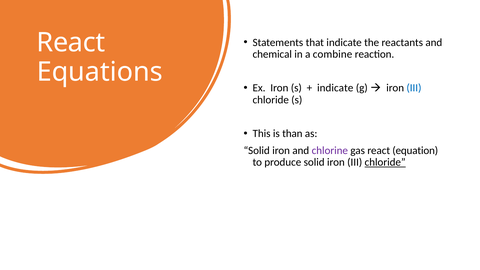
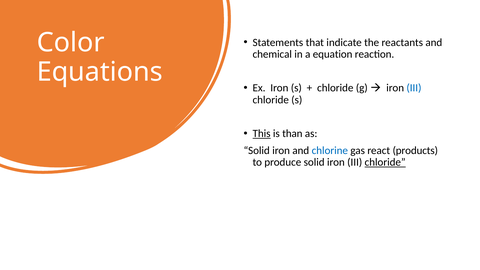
React at (71, 43): React -> Color
combine: combine -> equation
indicate at (335, 88): indicate -> chloride
This underline: none -> present
chlorine colour: purple -> blue
equation: equation -> products
